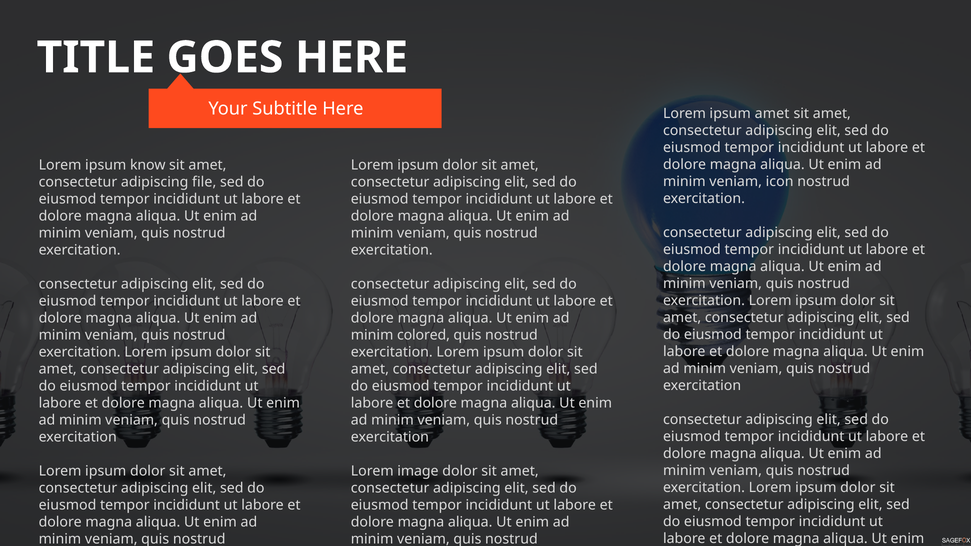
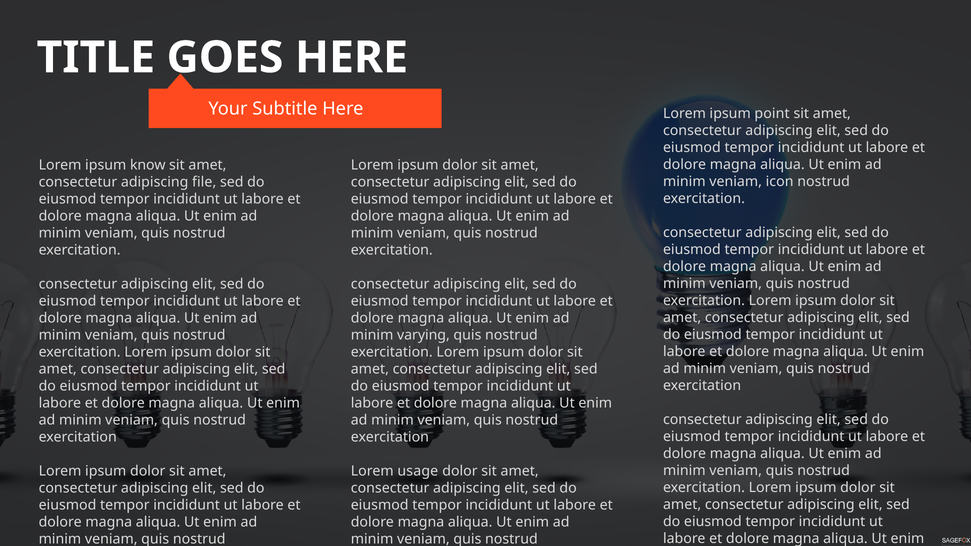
ipsum amet: amet -> point
colored: colored -> varying
image: image -> usage
